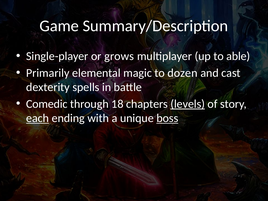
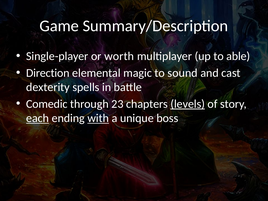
grows: grows -> worth
Primarily: Primarily -> Direction
dozen: dozen -> sound
18: 18 -> 23
with underline: none -> present
boss underline: present -> none
